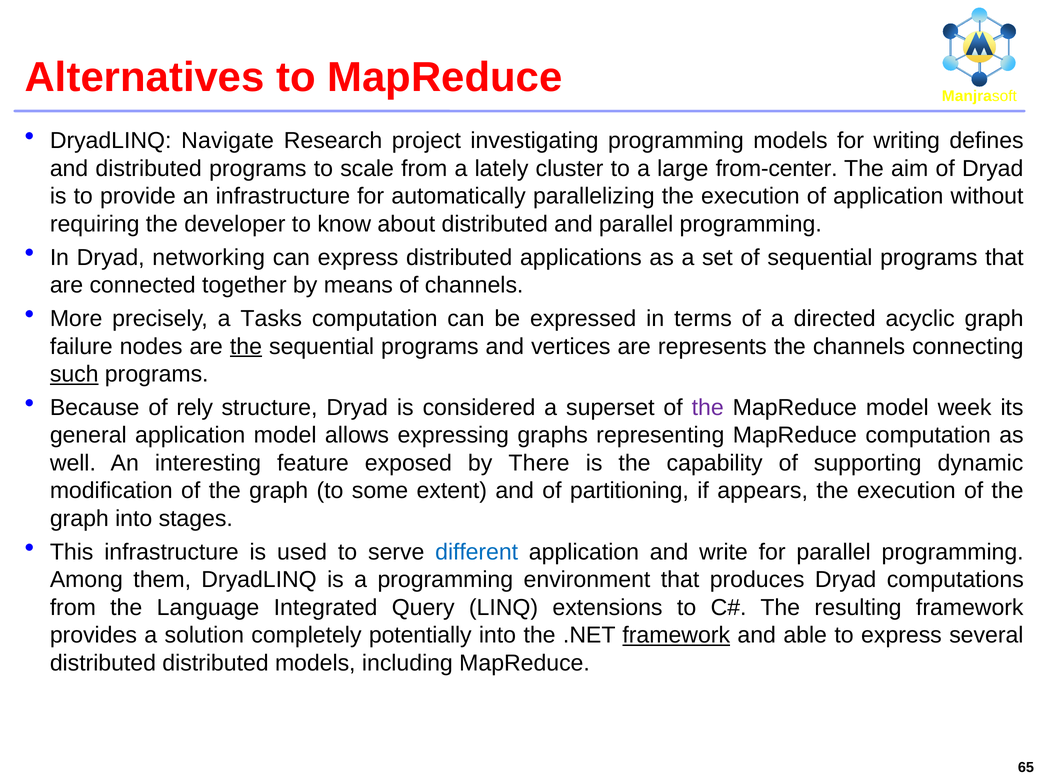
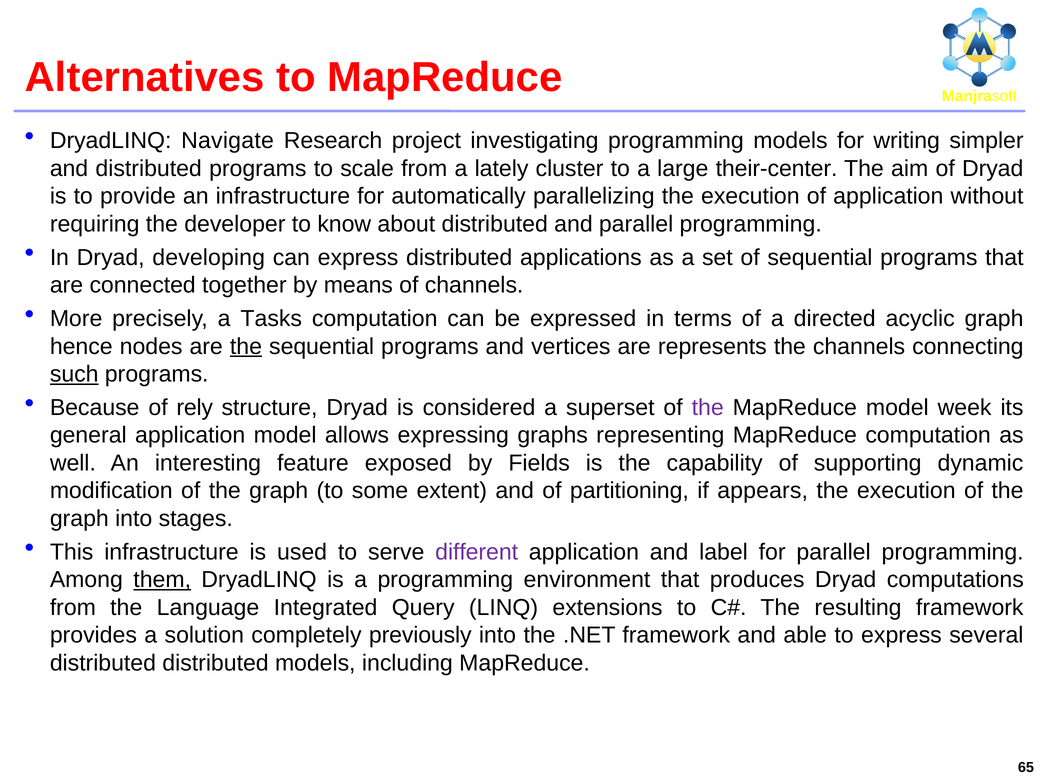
defines: defines -> simpler
from-center: from-center -> their-center
networking: networking -> developing
failure: failure -> hence
There: There -> Fields
different colour: blue -> purple
write: write -> label
them underline: none -> present
potentially: potentially -> previously
framework at (676, 635) underline: present -> none
